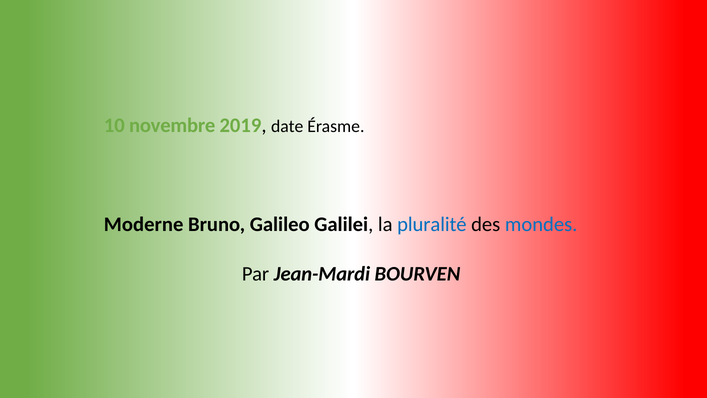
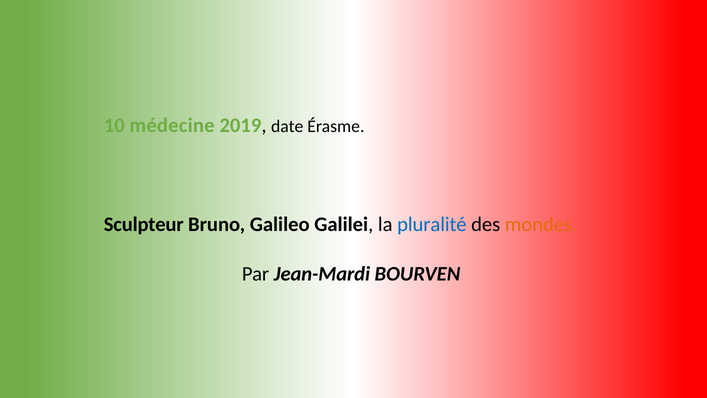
novembre: novembre -> médecine
Moderne: Moderne -> Sculpteur
mondes colour: blue -> orange
